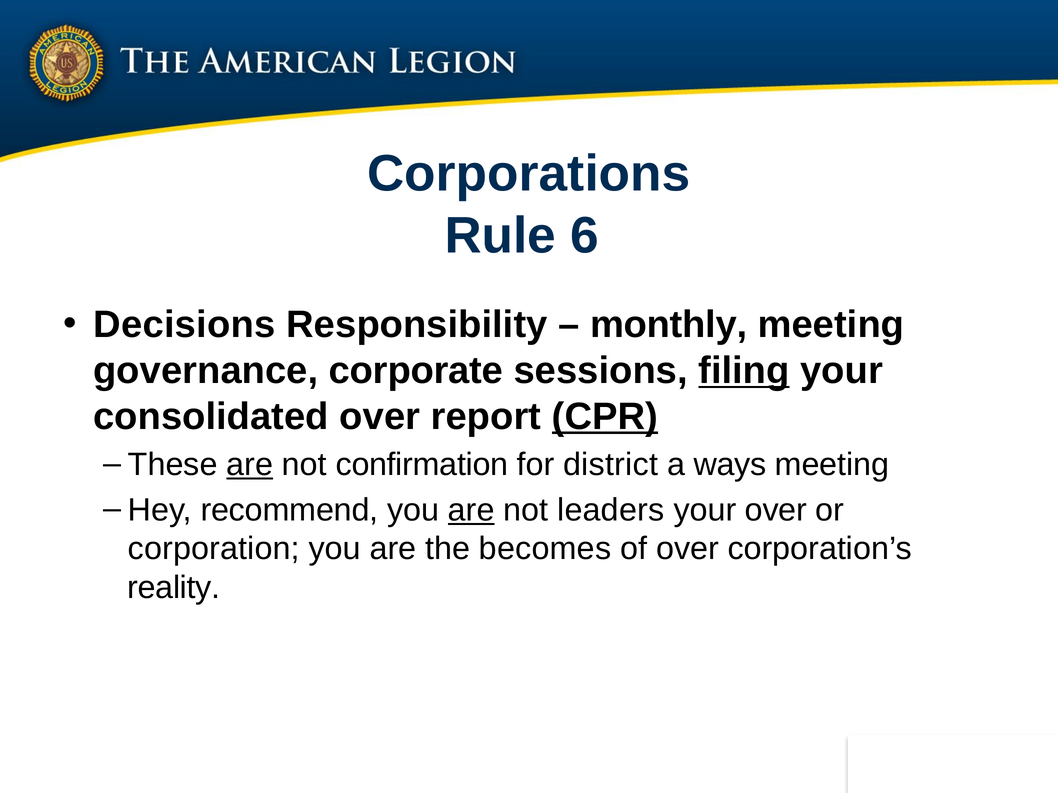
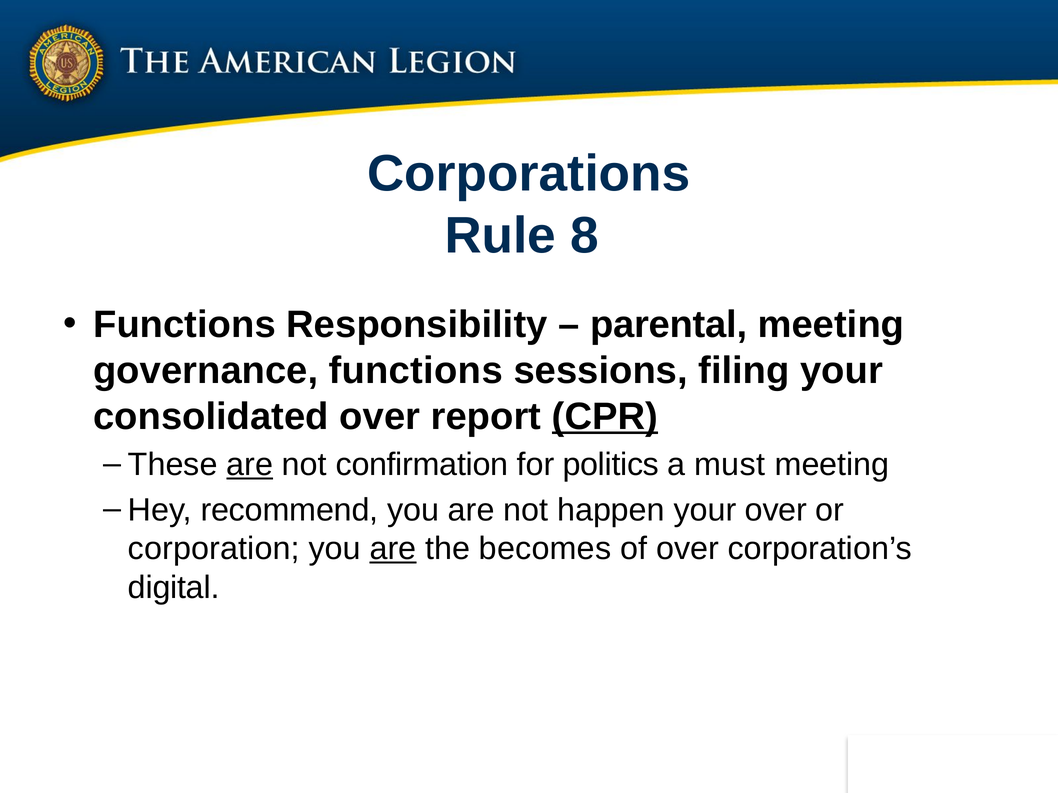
6: 6 -> 8
Decisions at (184, 325): Decisions -> Functions
monthly: monthly -> parental
governance corporate: corporate -> functions
filing underline: present -> none
district: district -> politics
ways: ways -> must
are at (471, 510) underline: present -> none
leaders: leaders -> happen
are at (393, 549) underline: none -> present
reality: reality -> digital
